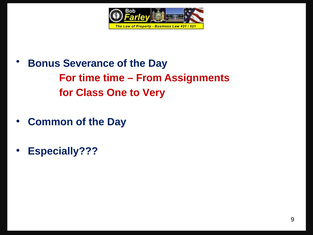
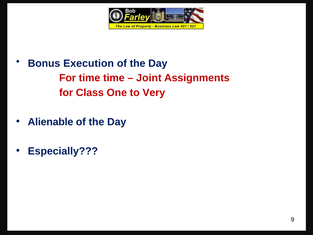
Severance: Severance -> Execution
From: From -> Joint
Common: Common -> Alienable
